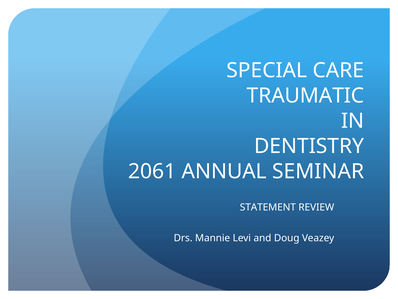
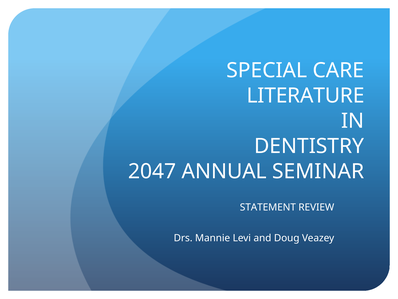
TRAUMATIC: TRAUMATIC -> LITERATURE
2061: 2061 -> 2047
